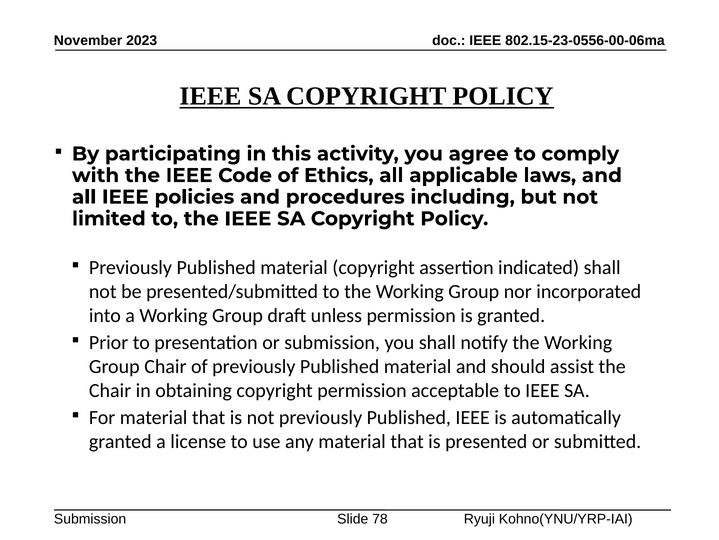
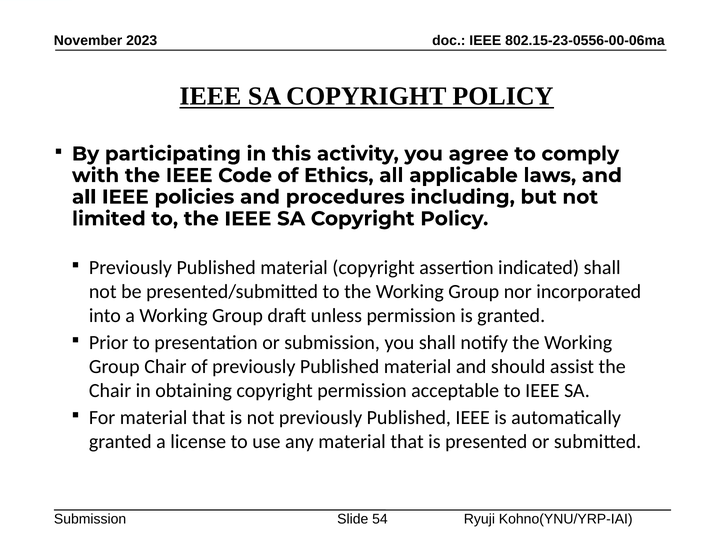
78: 78 -> 54
